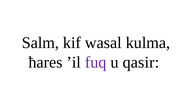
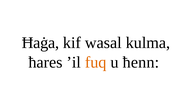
Salm: Salm -> Ħaġa
fuq colour: purple -> orange
qasir: qasir -> ħenn
